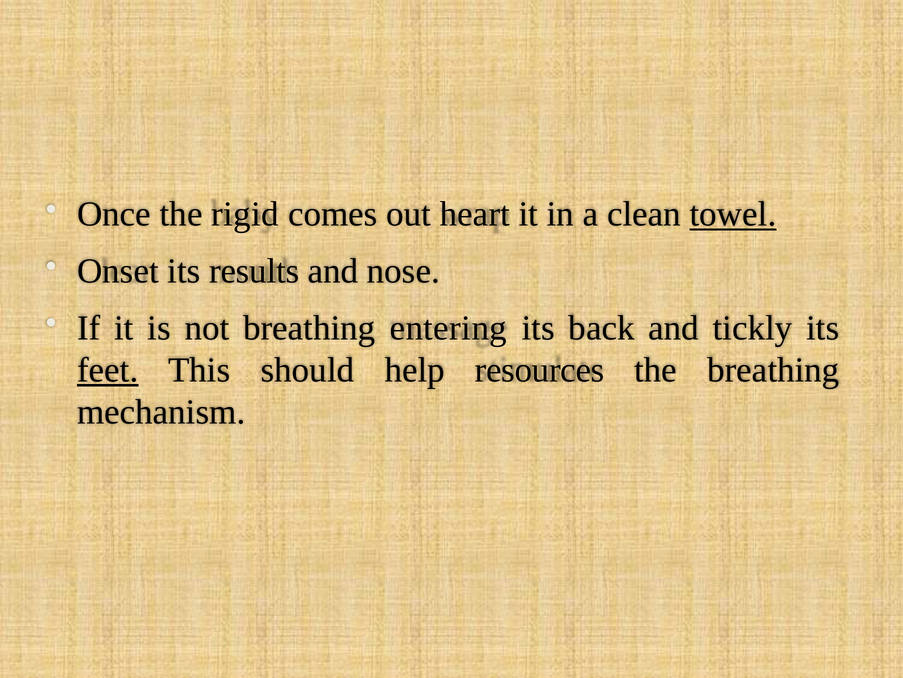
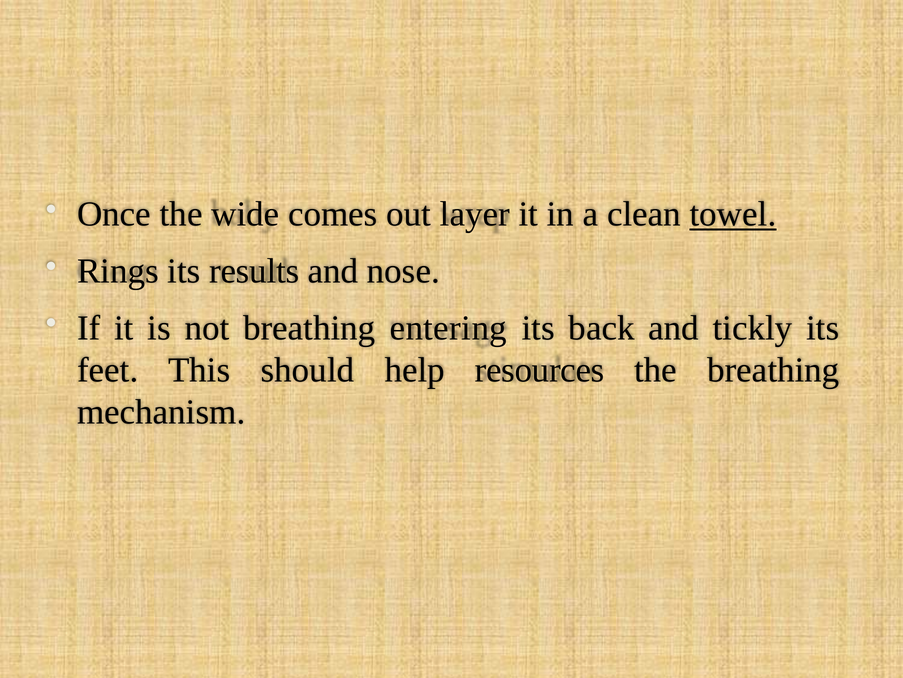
rigid: rigid -> wide
heart: heart -> layer
Onset: Onset -> Rings
feet underline: present -> none
